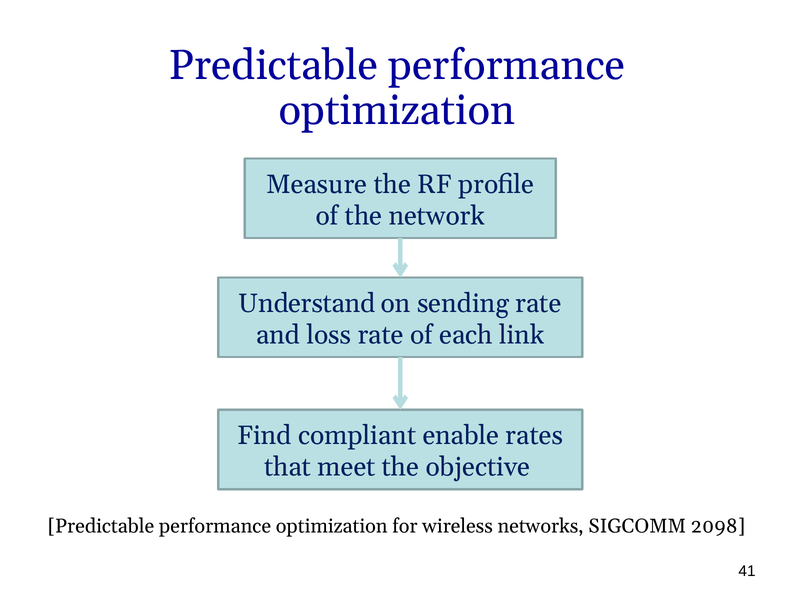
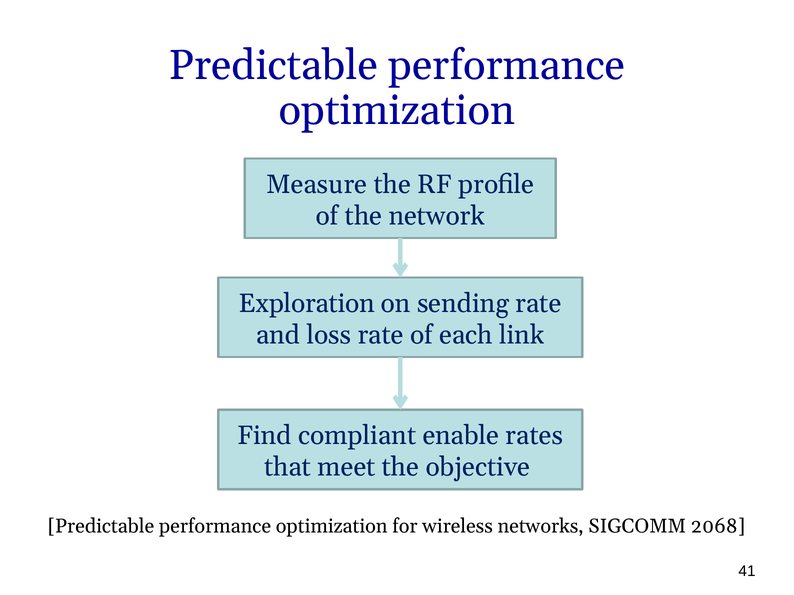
Understand: Understand -> Exploration
2098: 2098 -> 2068
